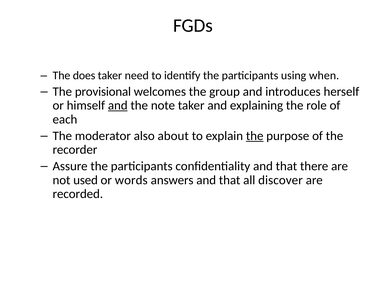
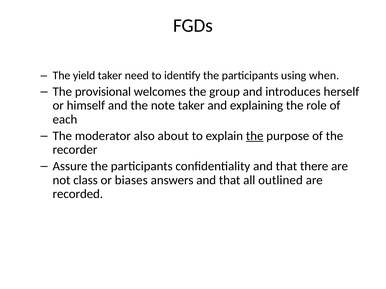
does: does -> yield
and at (118, 106) underline: present -> none
used: used -> class
words: words -> biases
discover: discover -> outlined
